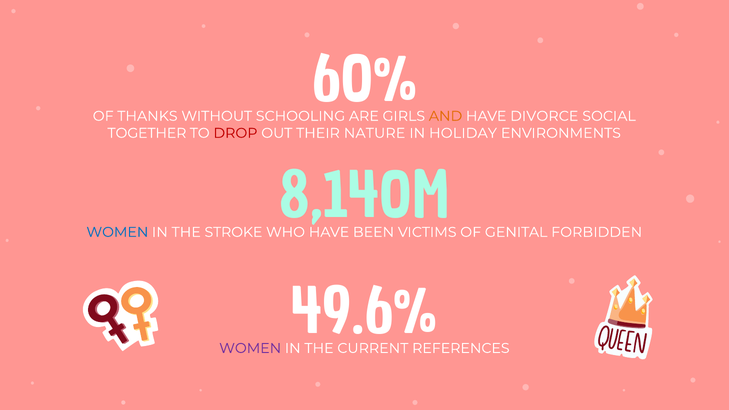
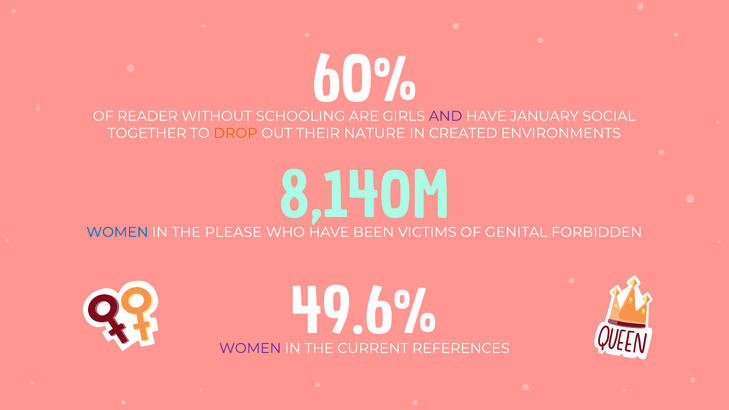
THANKS: THANKS -> READER
AND colour: orange -> purple
DIVORCE: DIVORCE -> JANUARY
DROP colour: red -> orange
HOLIDAY: HOLIDAY -> CREATED
STROKE: STROKE -> PLEASE
